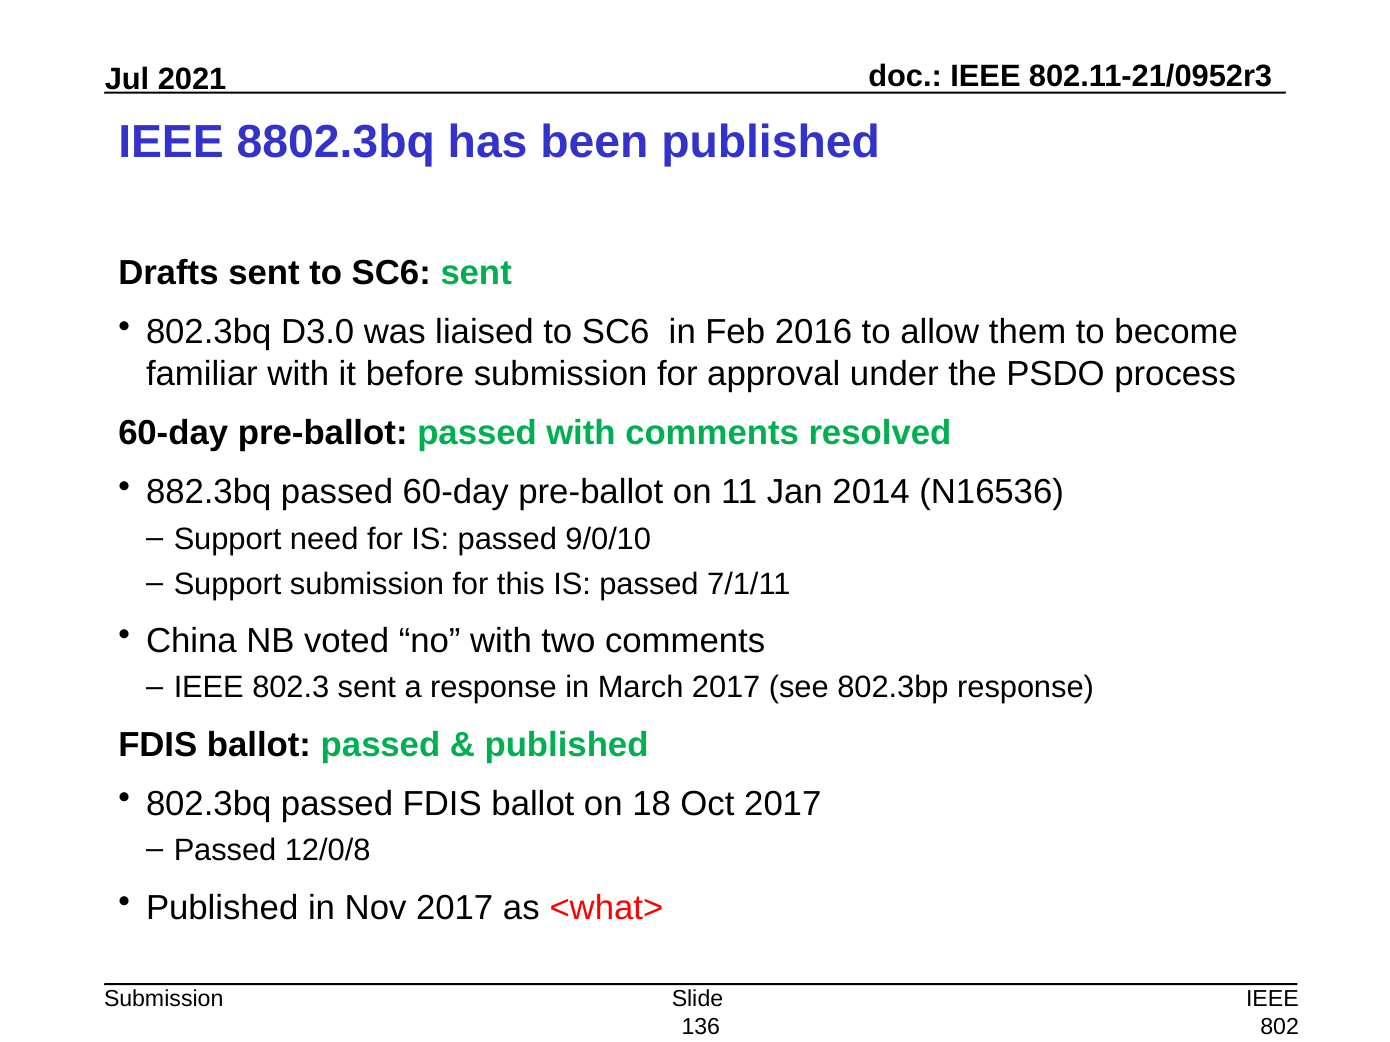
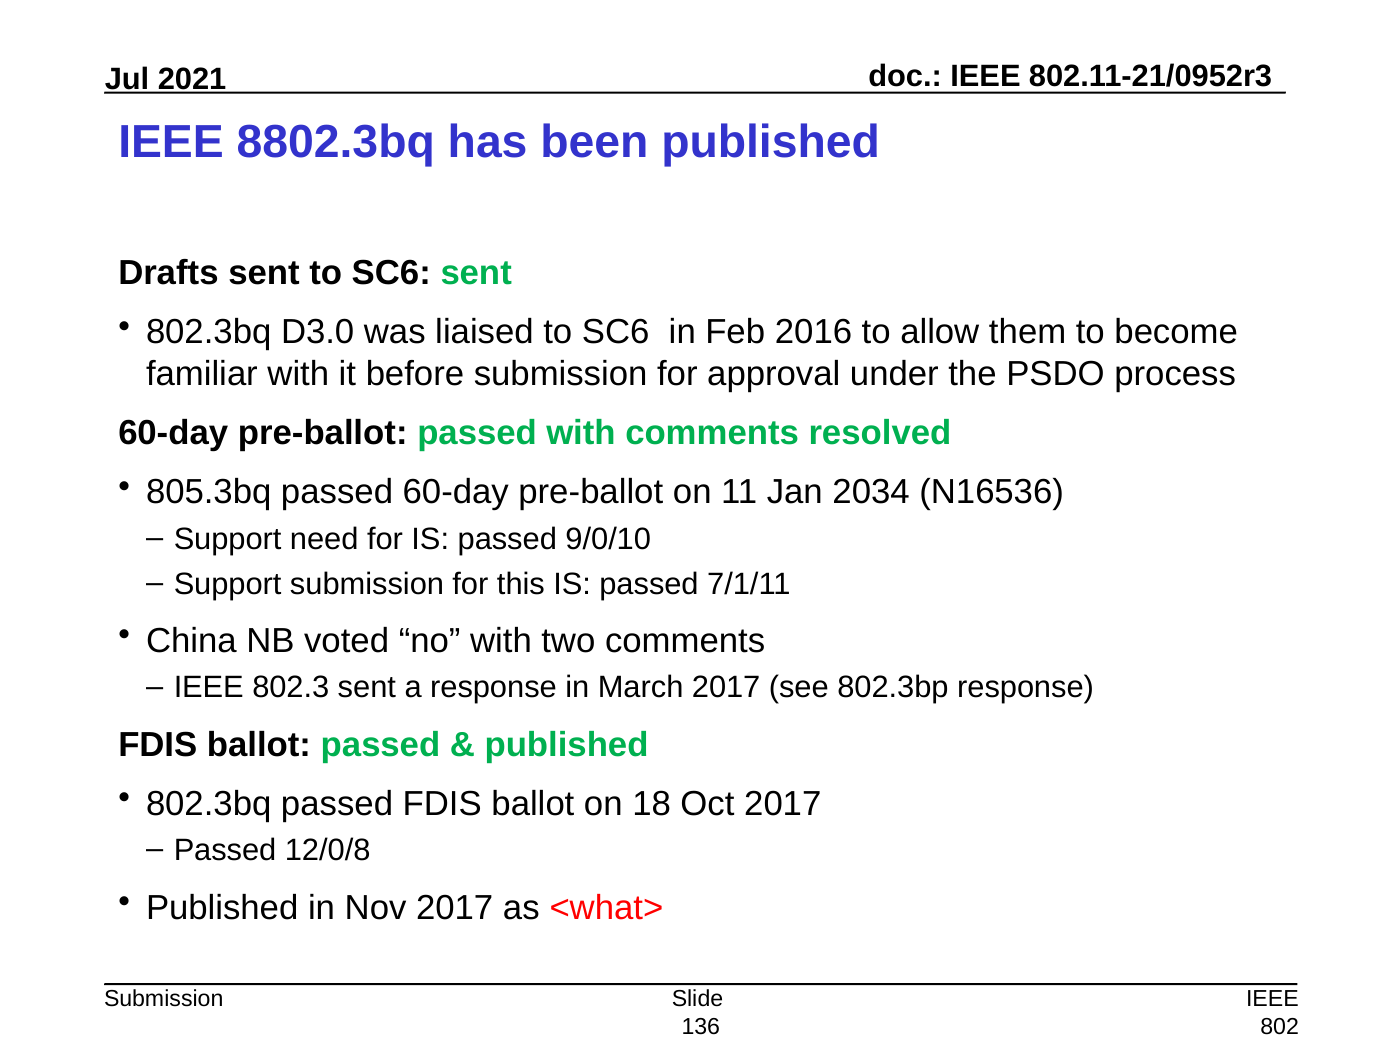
882.3bq: 882.3bq -> 805.3bq
2014: 2014 -> 2034
